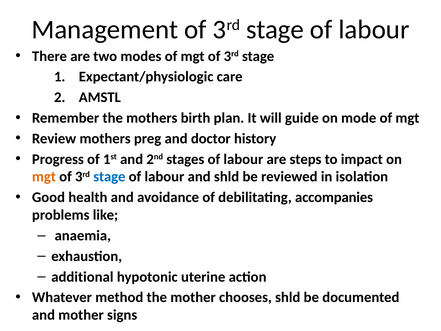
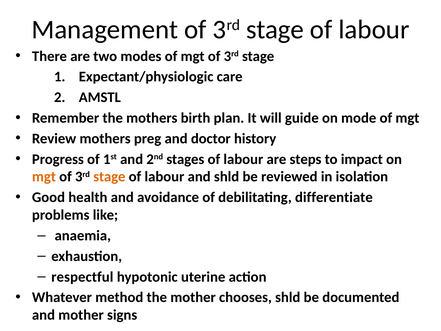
stage at (109, 177) colour: blue -> orange
accompanies: accompanies -> differentiate
additional: additional -> respectful
